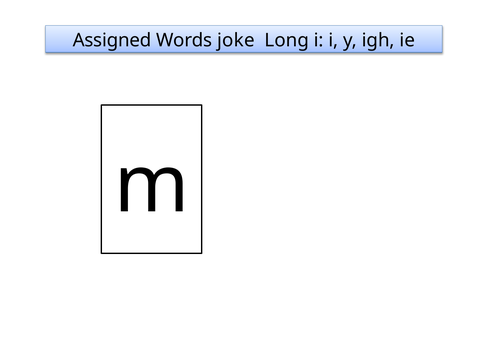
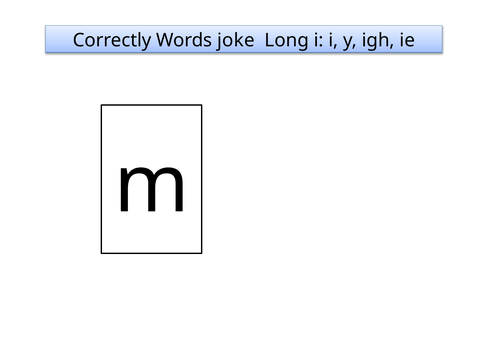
Assigned: Assigned -> Correctly
